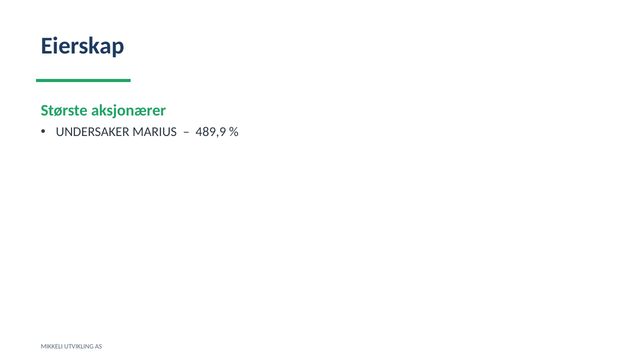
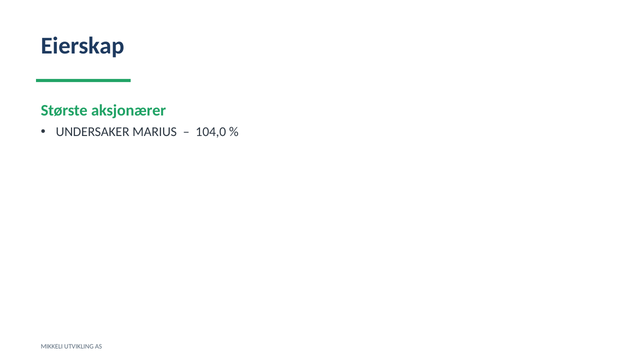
489,9: 489,9 -> 104,0
